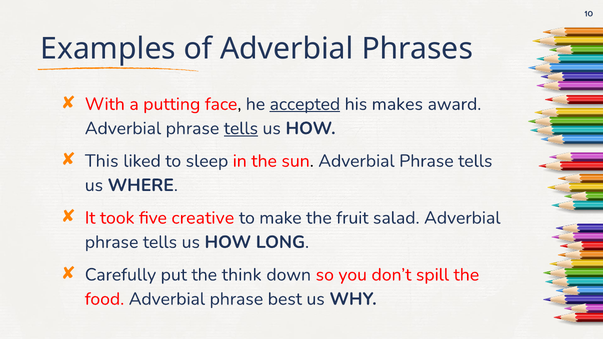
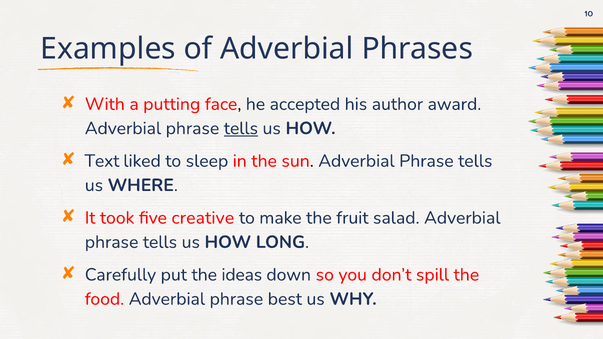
accepted underline: present -> none
makes: makes -> author
This: This -> Text
think: think -> ideas
